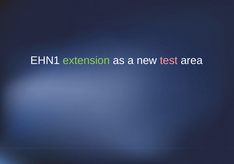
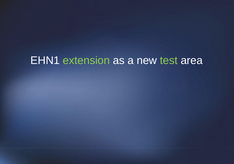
test colour: pink -> light green
